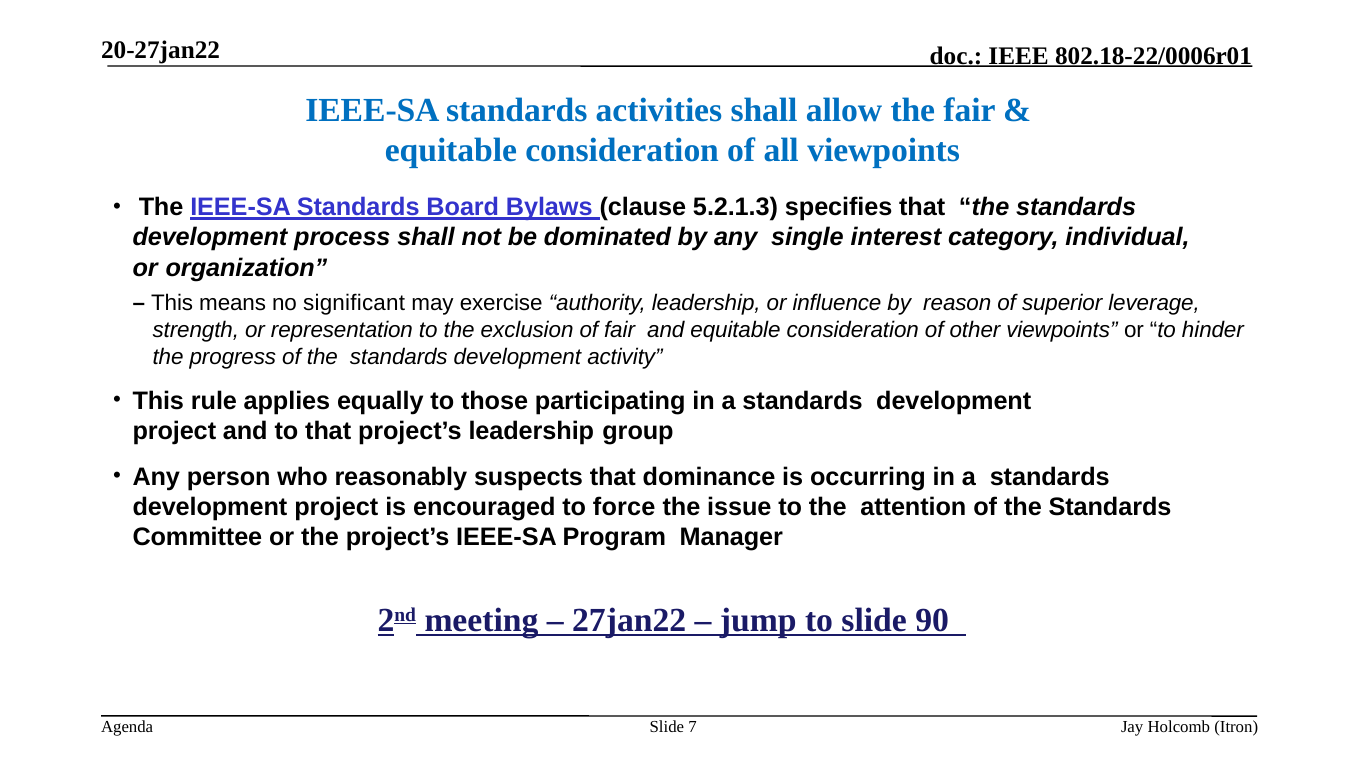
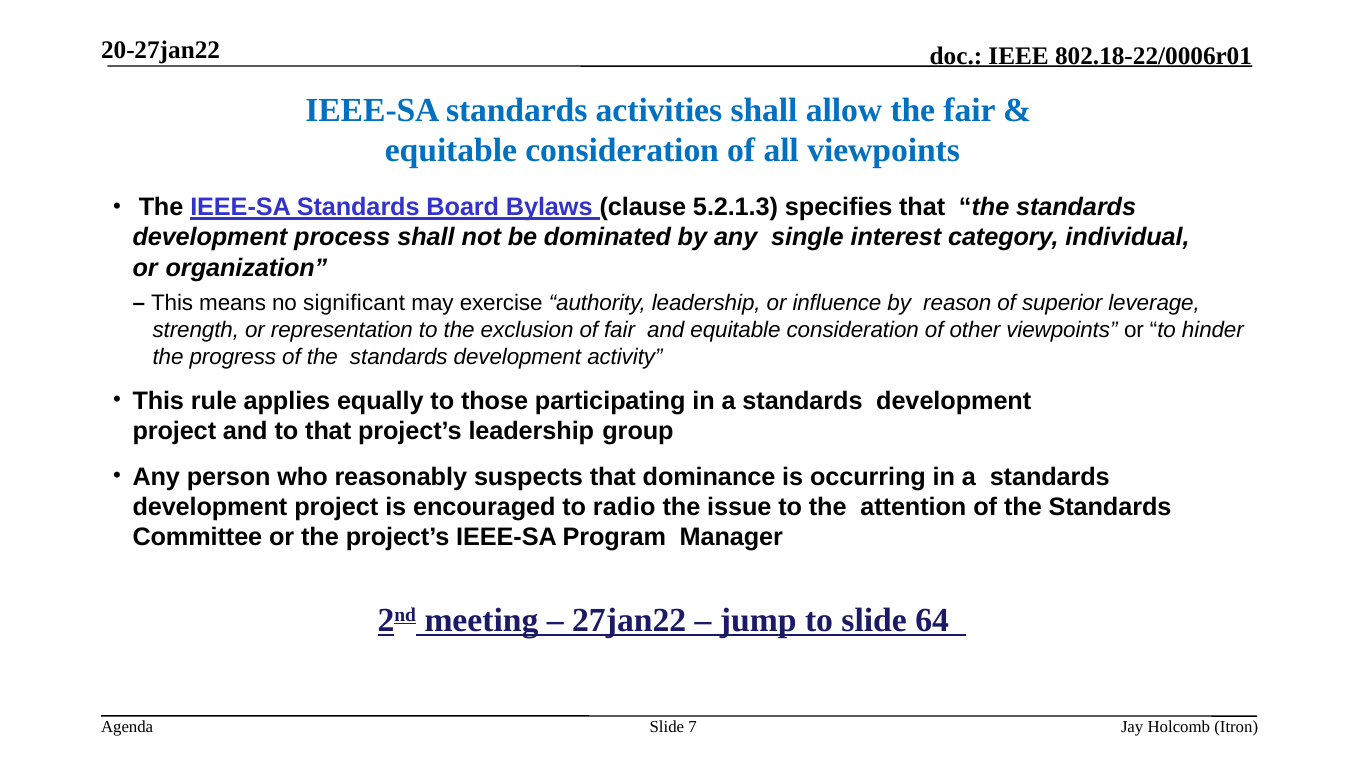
force: force -> radio
90: 90 -> 64
